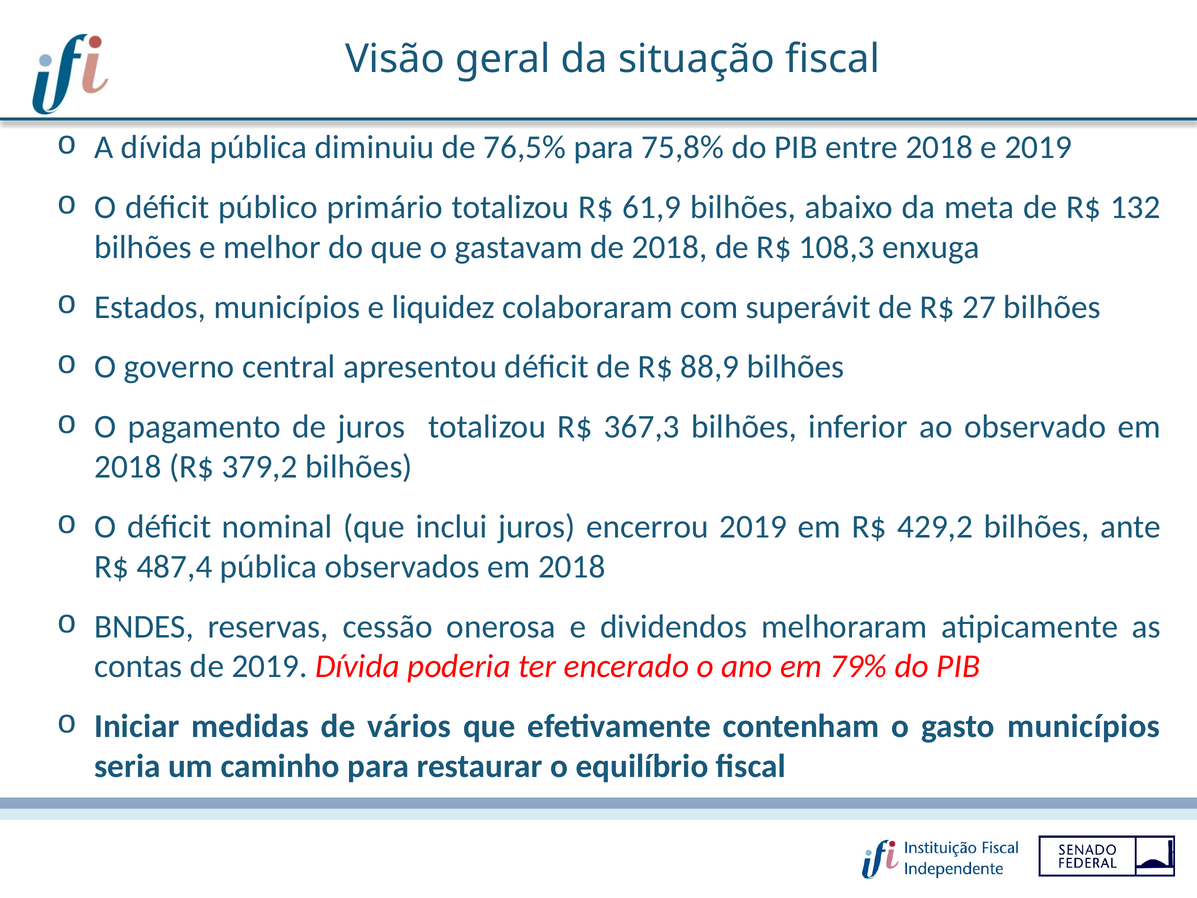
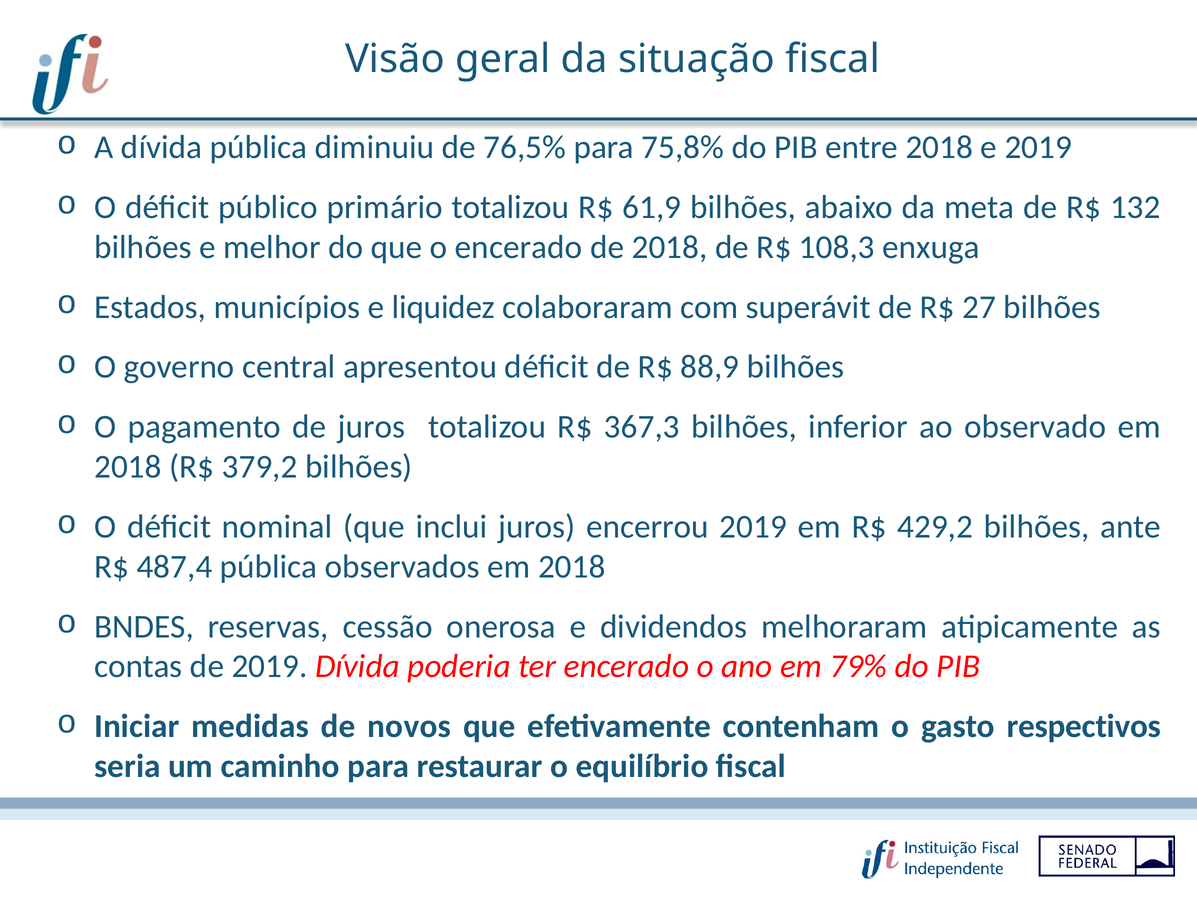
o gastavam: gastavam -> encerado
vários: vários -> novos
gasto municípios: municípios -> respectivos
